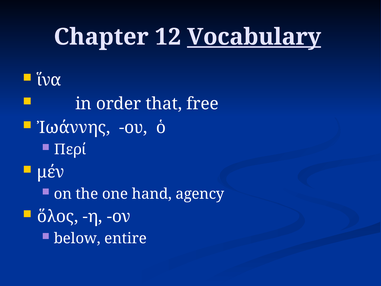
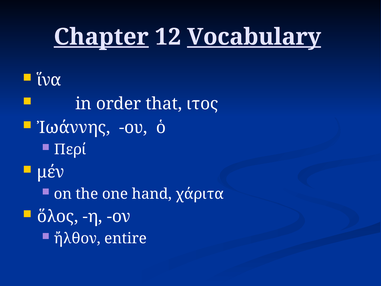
Chapter underline: none -> present
free: free -> ιτος
agency: agency -> χάριτα
below: below -> ἤλθον
